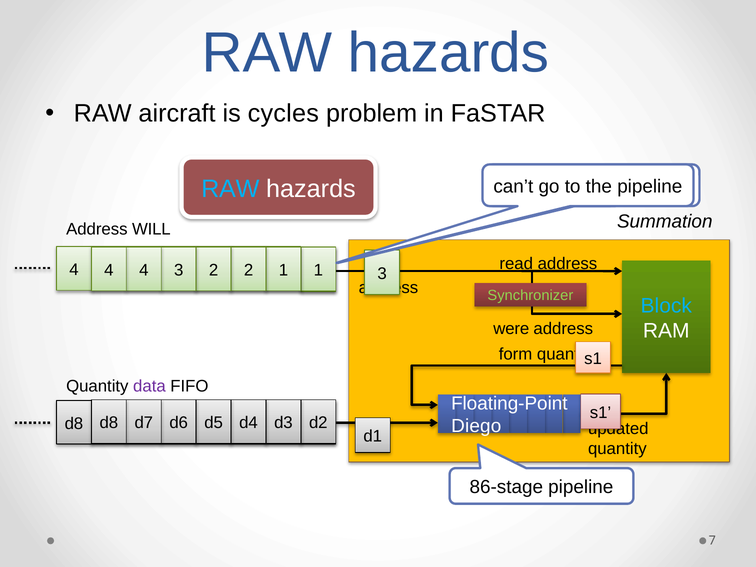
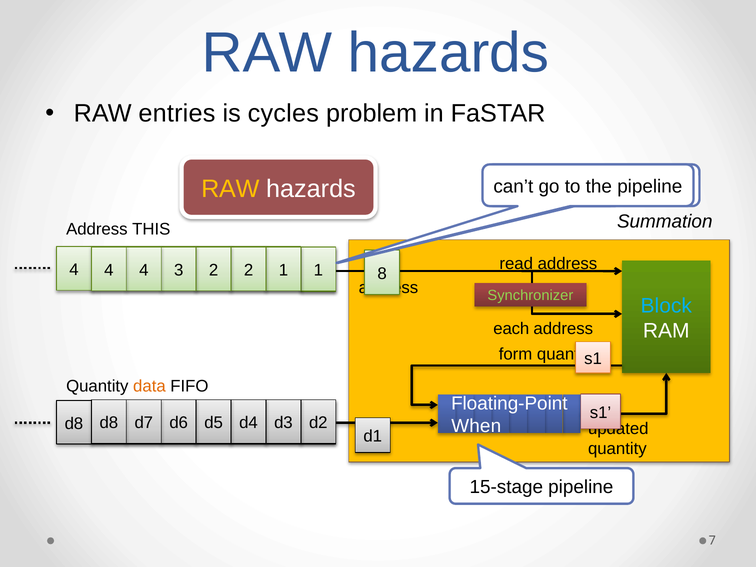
aircraft: aircraft -> entries
RAW at (230, 189) colour: light blue -> yellow
WILL: WILL -> THIS
3 at (382, 273): 3 -> 8
were: were -> each
data colour: purple -> orange
Diego: Diego -> When
86-stage: 86-stage -> 15-stage
